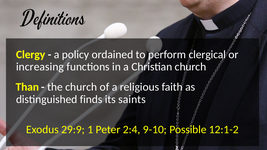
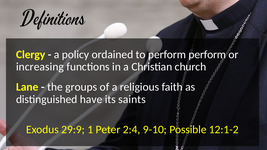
perform clergical: clergical -> perform
Than: Than -> Lane
the church: church -> groups
finds: finds -> have
